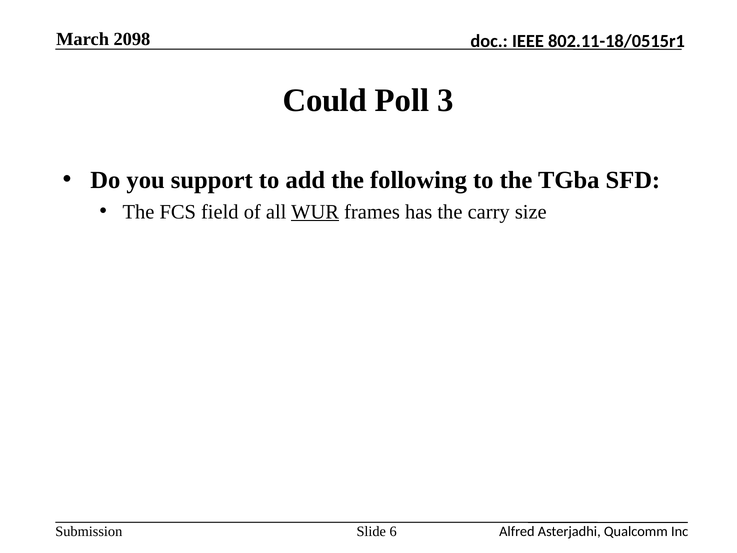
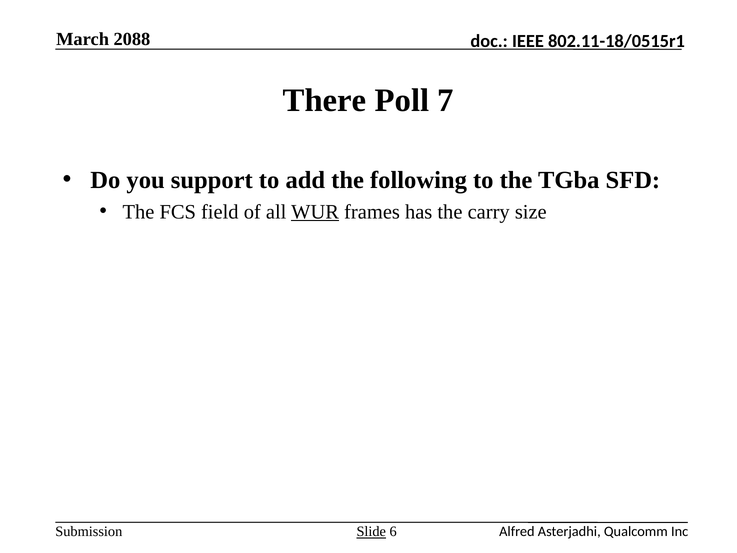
2098: 2098 -> 2088
Could: Could -> There
3: 3 -> 7
Slide underline: none -> present
